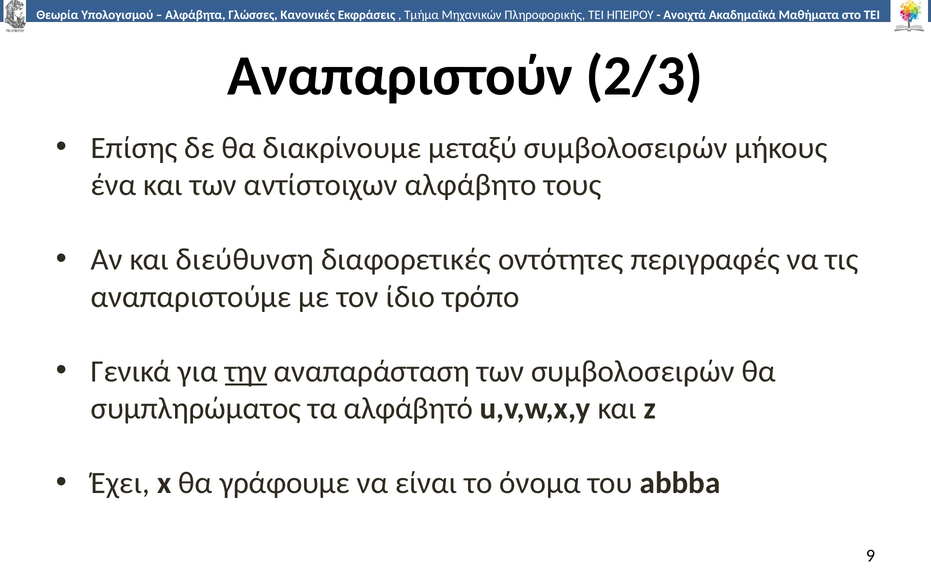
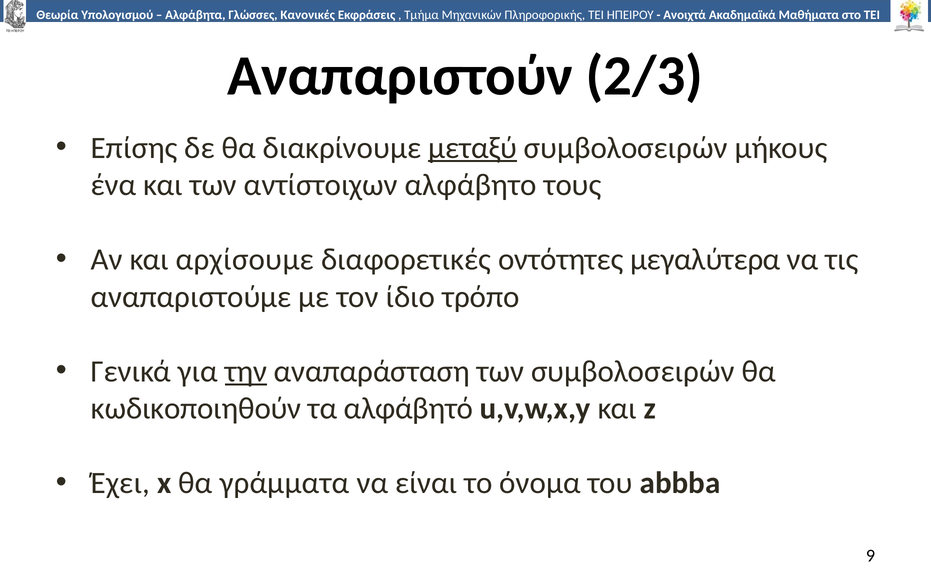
μεταξύ underline: none -> present
διεύθυνση: διεύθυνση -> αρχίσουμε
περιγραφές: περιγραφές -> μεγαλύτερα
συμπληρώματος: συμπληρώματος -> κωδικοποιηθούν
γράφουμε: γράφουμε -> γράμματα
